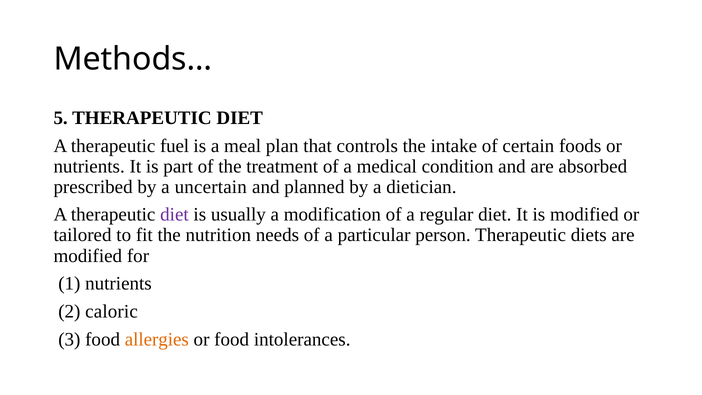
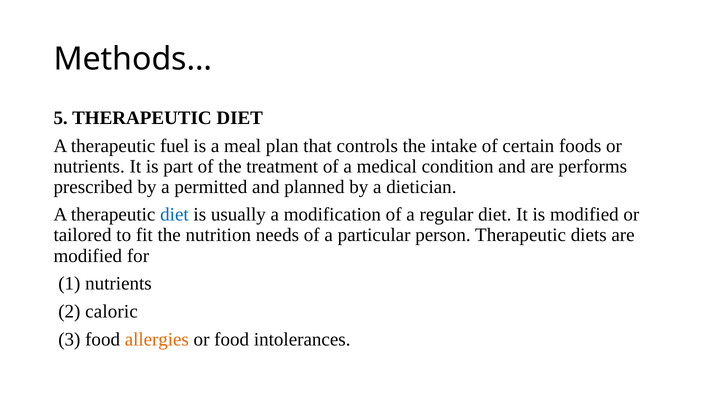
absorbed: absorbed -> performs
uncertain: uncertain -> permitted
diet at (174, 215) colour: purple -> blue
